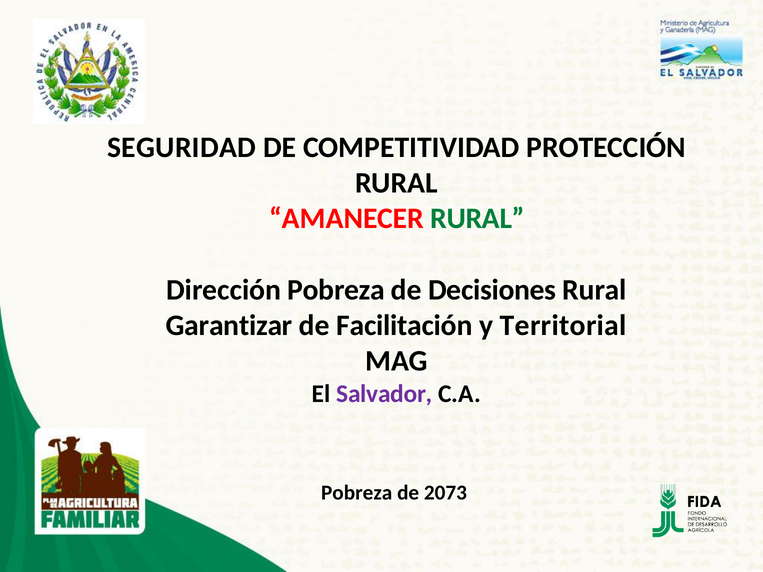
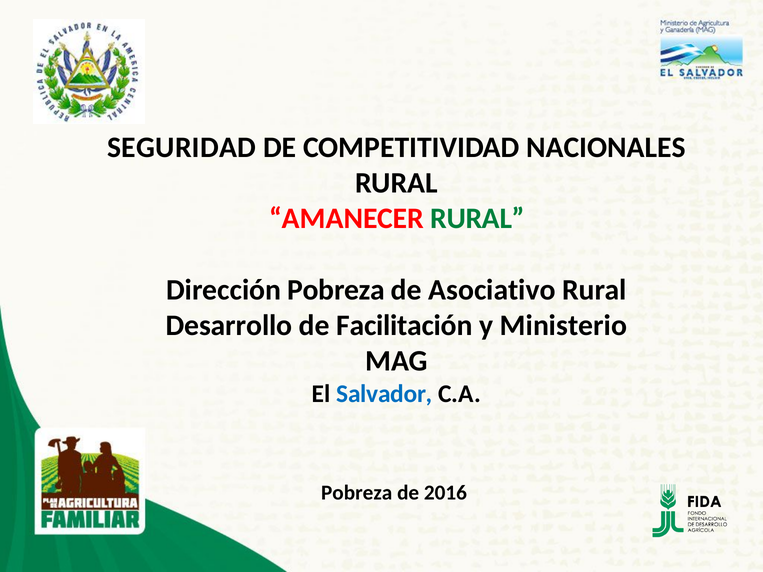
PROTECCIÓN: PROTECCIÓN -> NACIONALES
Decisiones: Decisiones -> Asociativo
Garantizar: Garantizar -> Desarrollo
Territorial: Territorial -> Ministerio
Salvador colour: purple -> blue
2073: 2073 -> 2016
